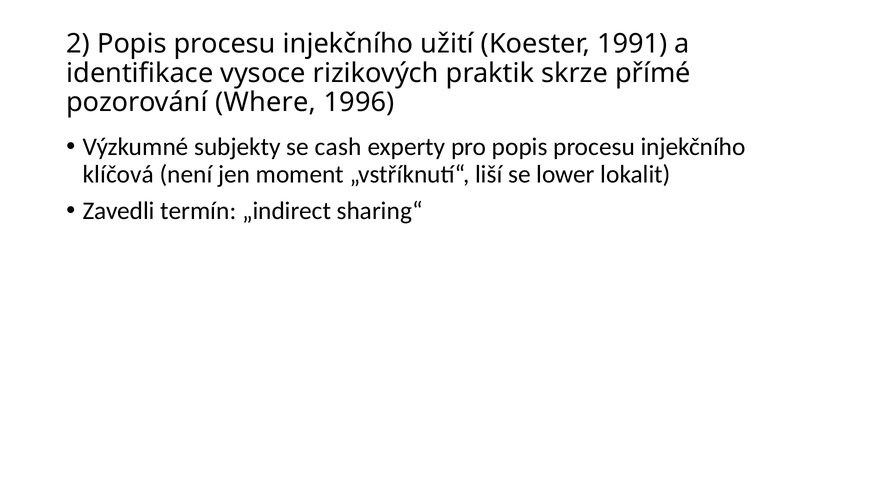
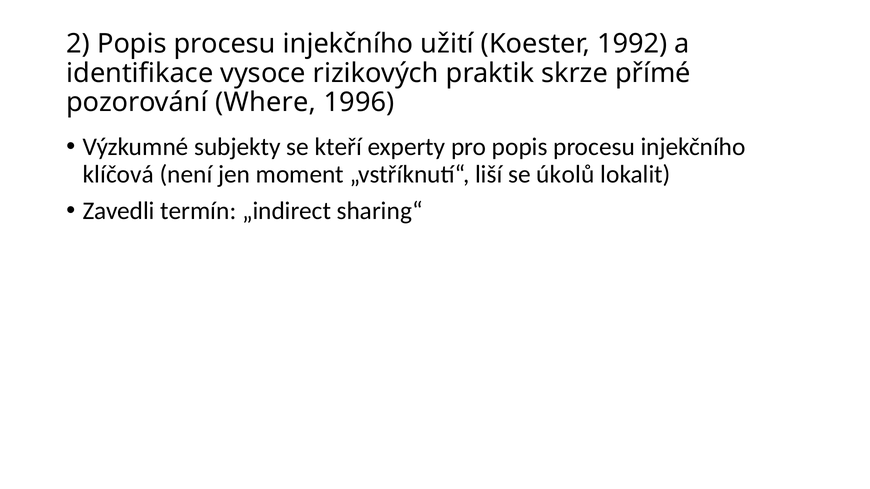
1991: 1991 -> 1992
cash: cash -> kteří
lower: lower -> úkolů
